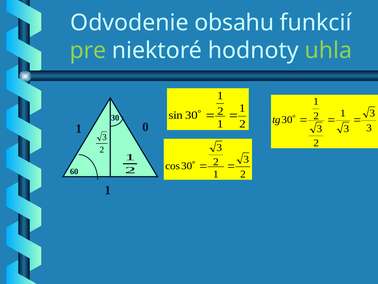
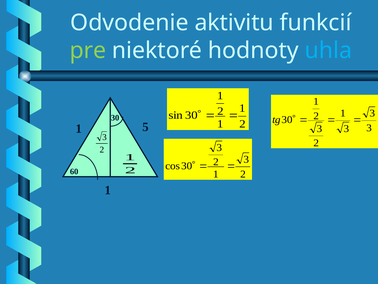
obsahu: obsahu -> aktivitu
uhla colour: light green -> light blue
0: 0 -> 5
